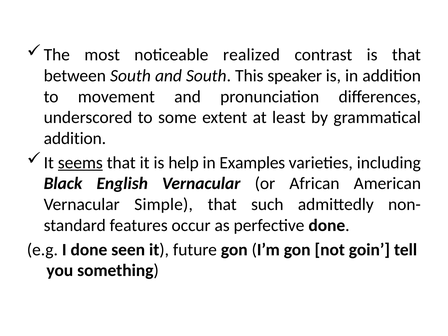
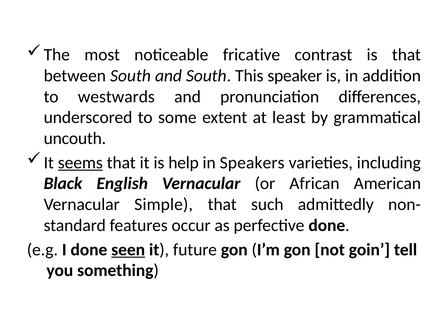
realized: realized -> fricative
movement: movement -> westwards
addition at (75, 138): addition -> uncouth
Examples: Examples -> Speakers
seen underline: none -> present
